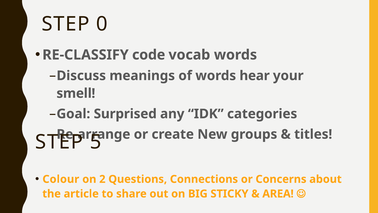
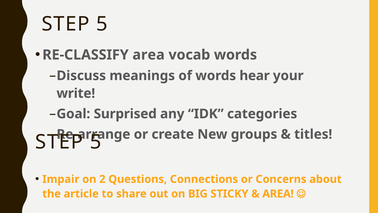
0 at (102, 24): 0 -> 5
RE-CLASSIFY code: code -> area
smell: smell -> write
Colour: Colour -> Impair
